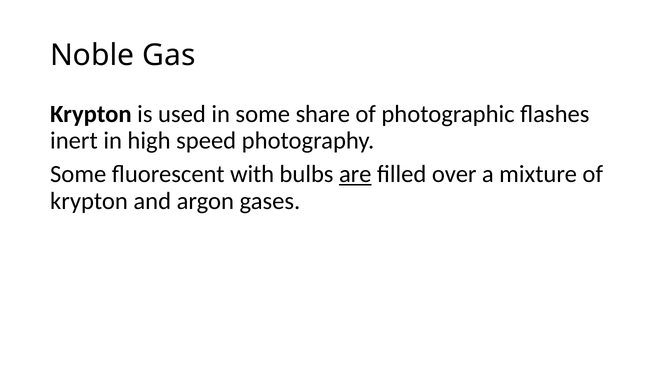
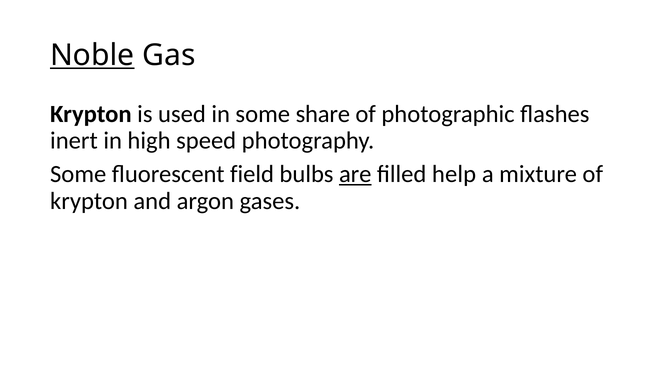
Noble underline: none -> present
with: with -> field
over: over -> help
